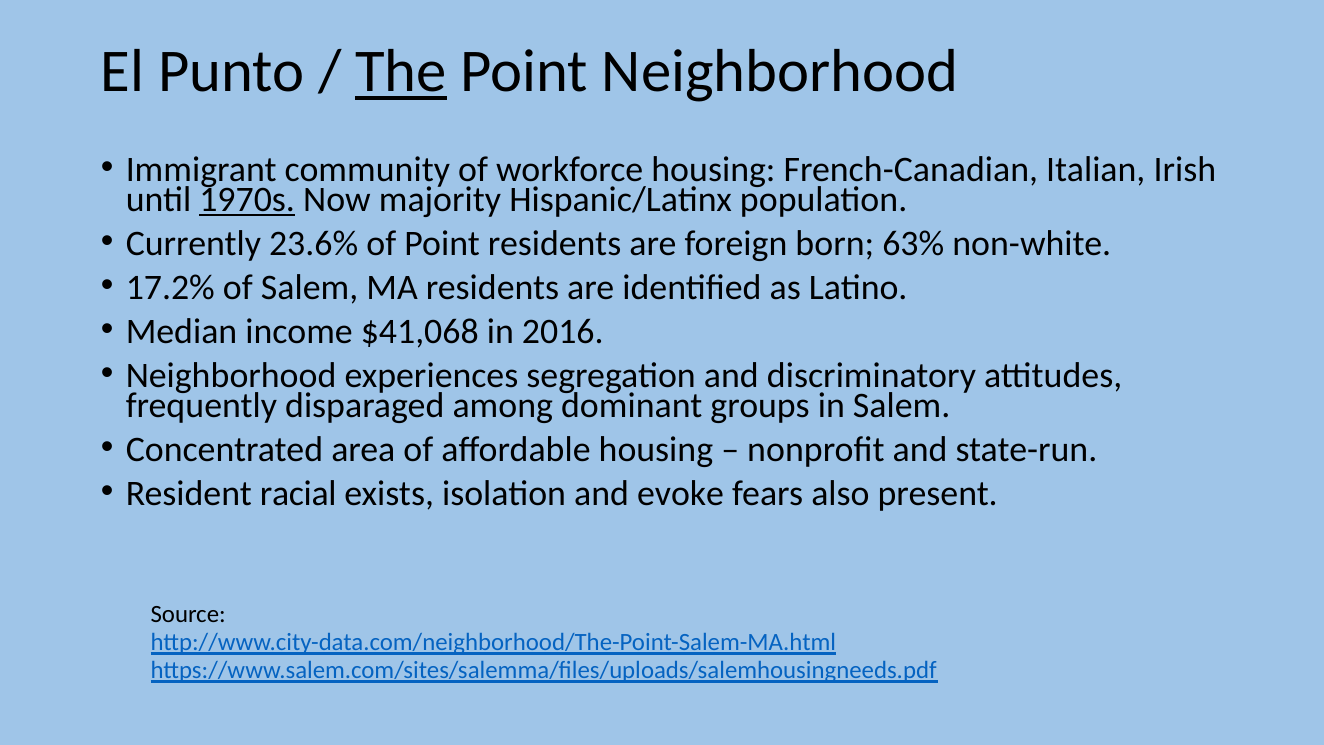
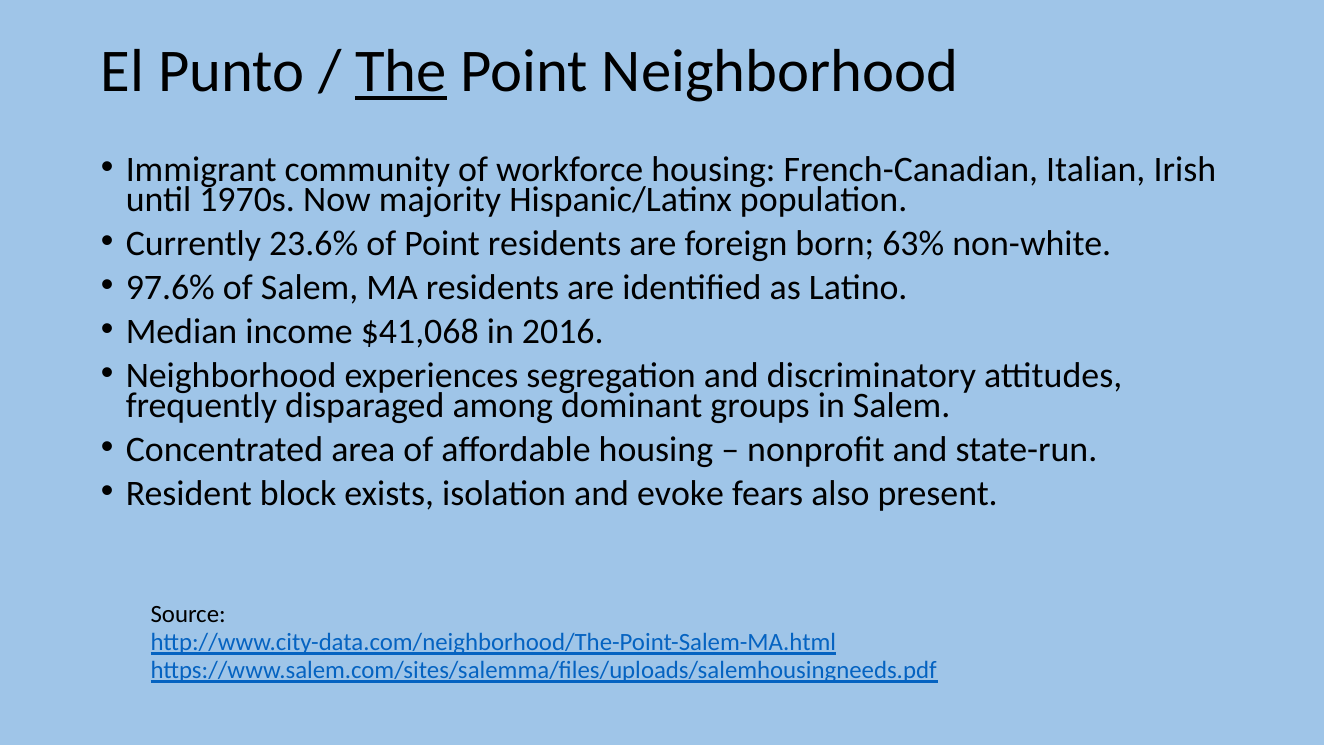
1970s underline: present -> none
17.2%: 17.2% -> 97.6%
racial: racial -> block
